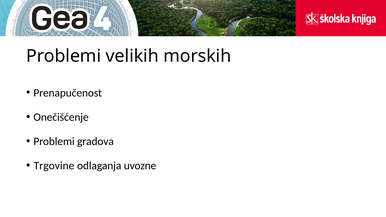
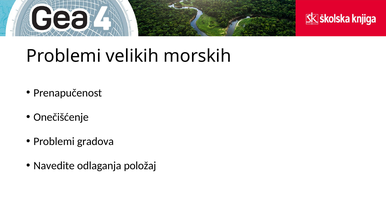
Trgovine: Trgovine -> Navedite
uvozne: uvozne -> položaj
